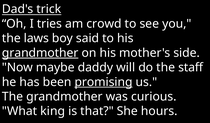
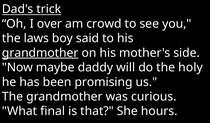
tries: tries -> over
staff: staff -> holy
promising underline: present -> none
king: king -> final
